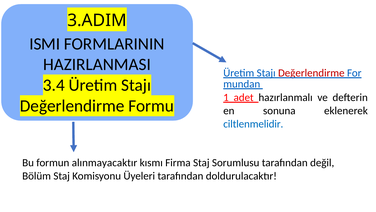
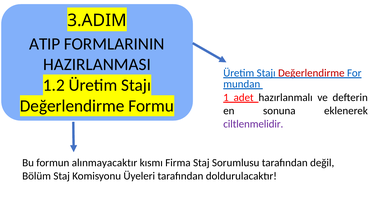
ISMI: ISMI -> ATIP
3.4: 3.4 -> 1.2
ciltlenmelidir colour: blue -> purple
